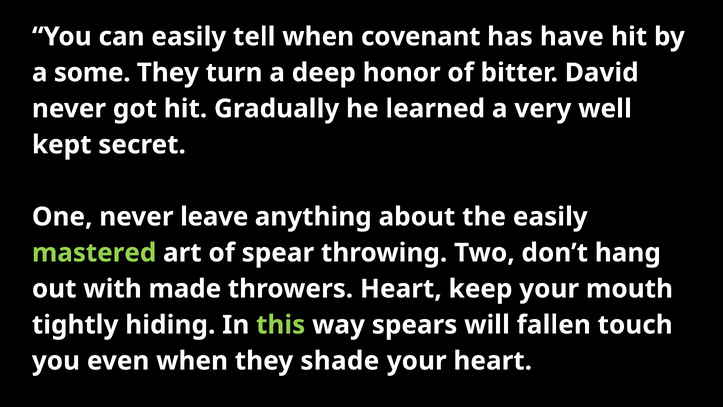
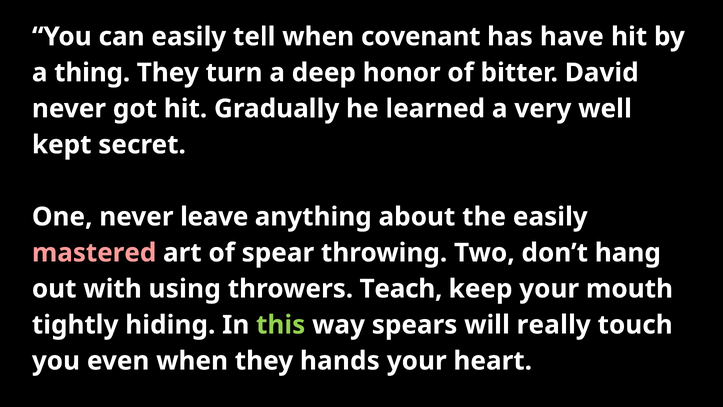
some: some -> thing
mastered colour: light green -> pink
made: made -> using
throwers Heart: Heart -> Teach
fallen: fallen -> really
shade: shade -> hands
